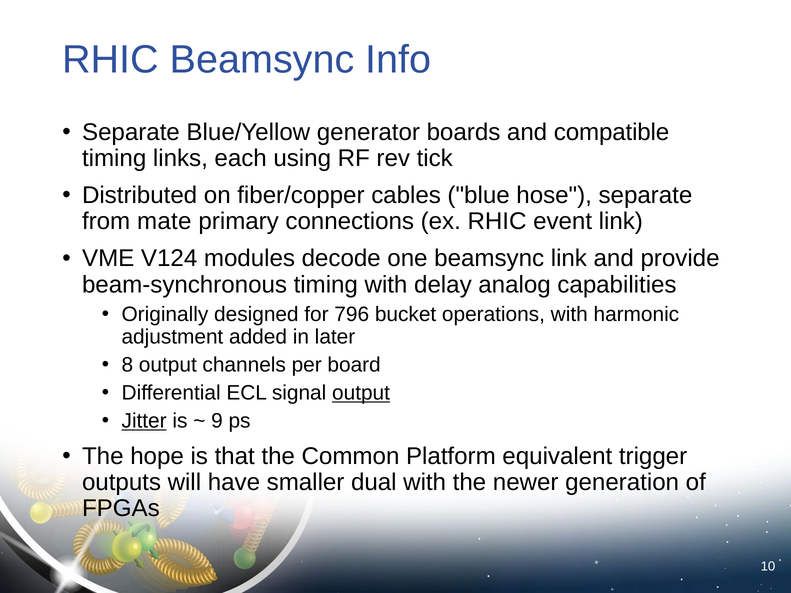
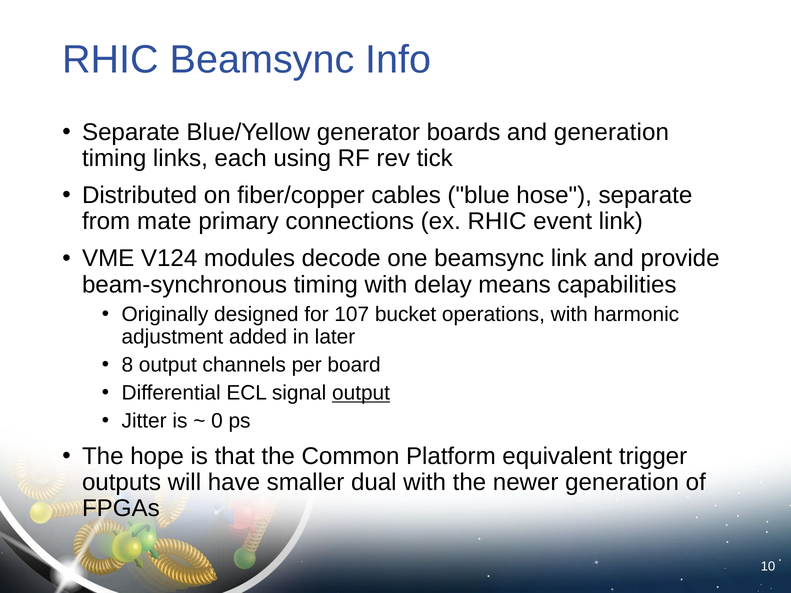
and compatible: compatible -> generation
analog: analog -> means
796: 796 -> 107
Jitter underline: present -> none
9: 9 -> 0
